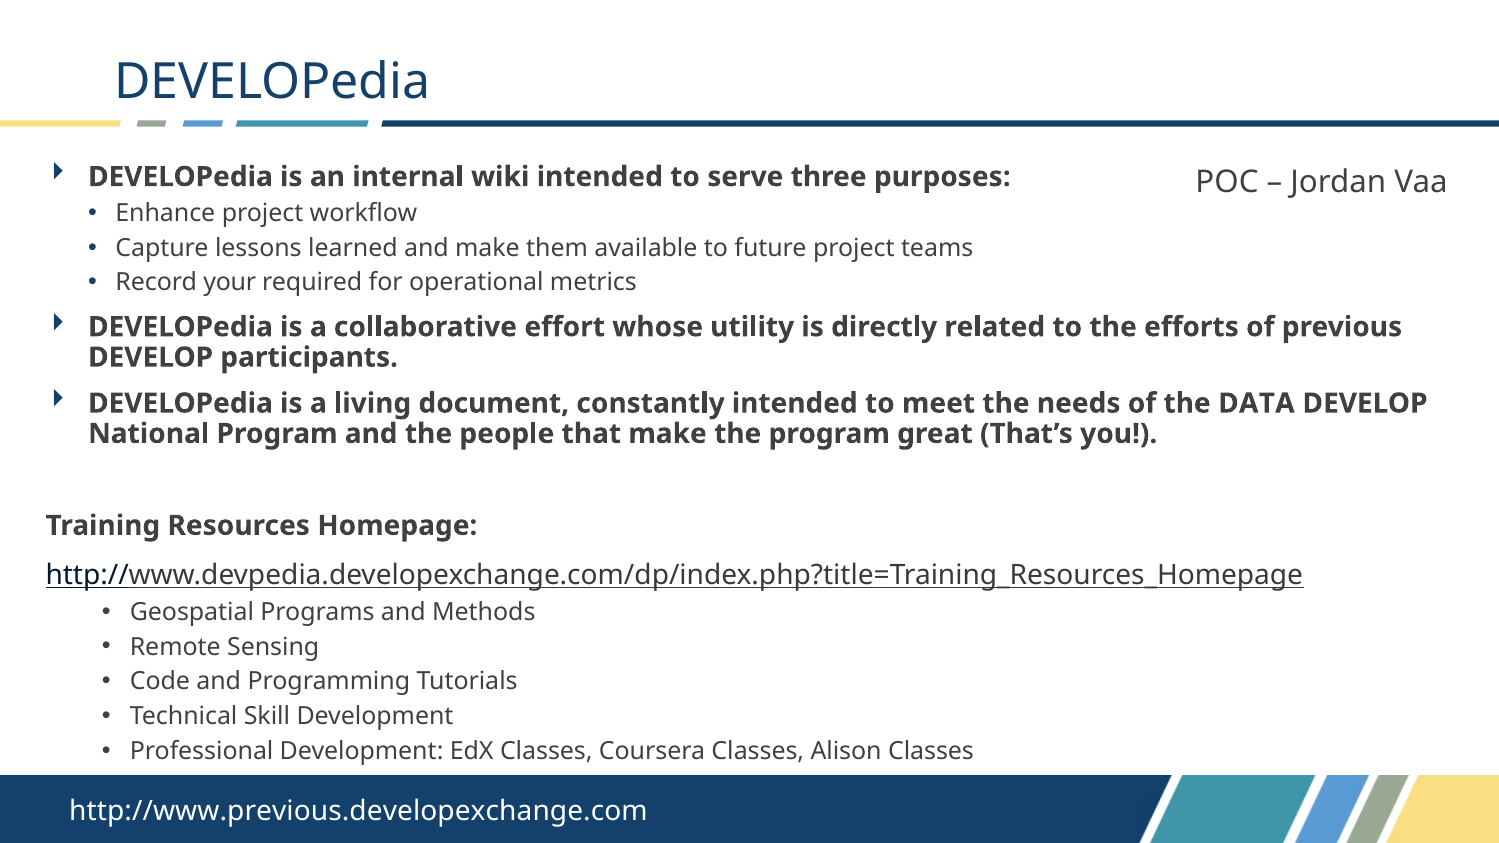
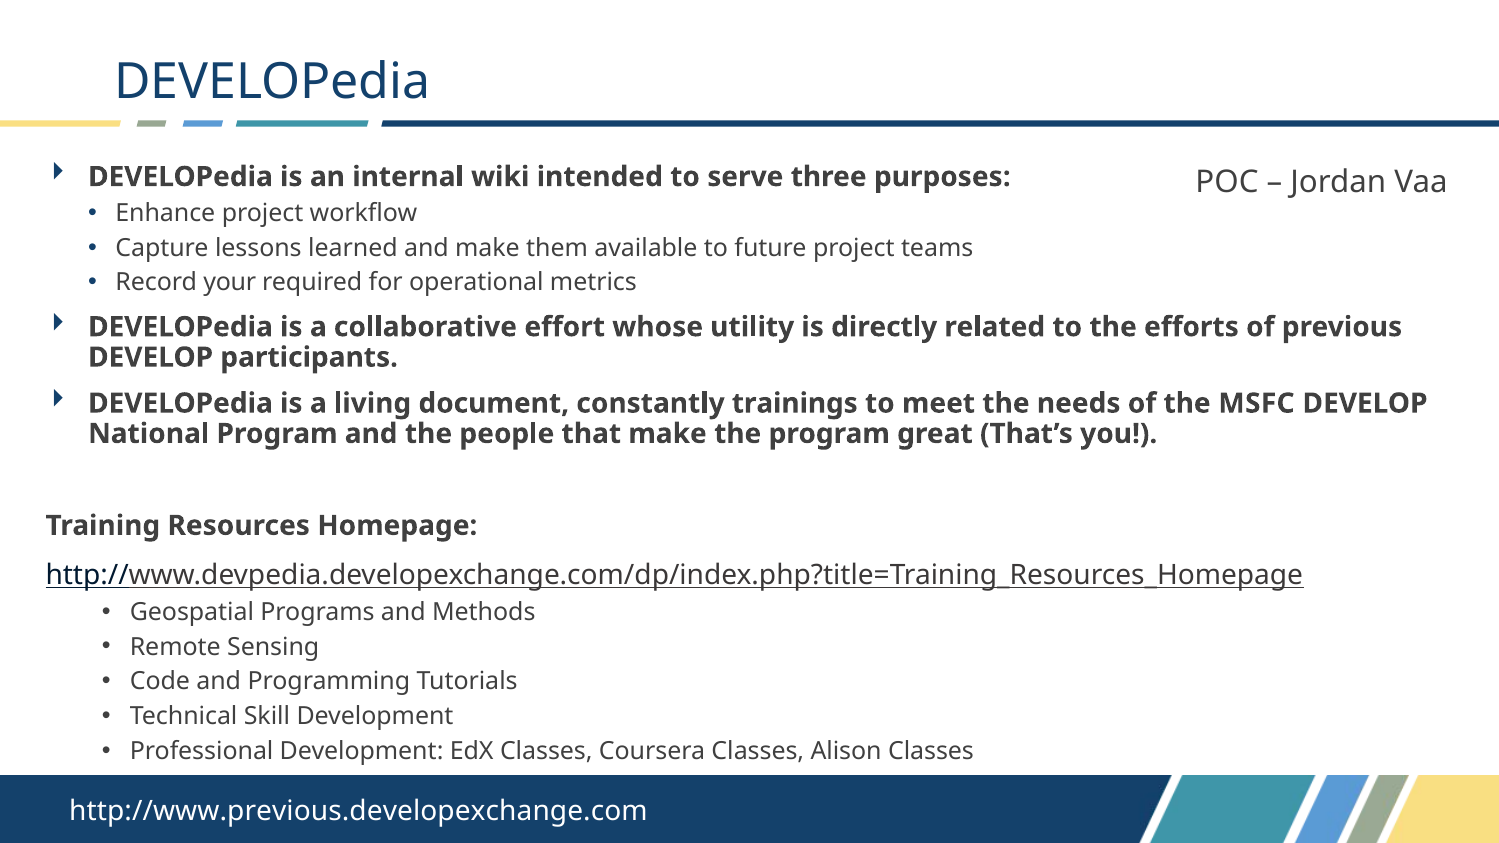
constantly intended: intended -> trainings
DATA: DATA -> MSFC
